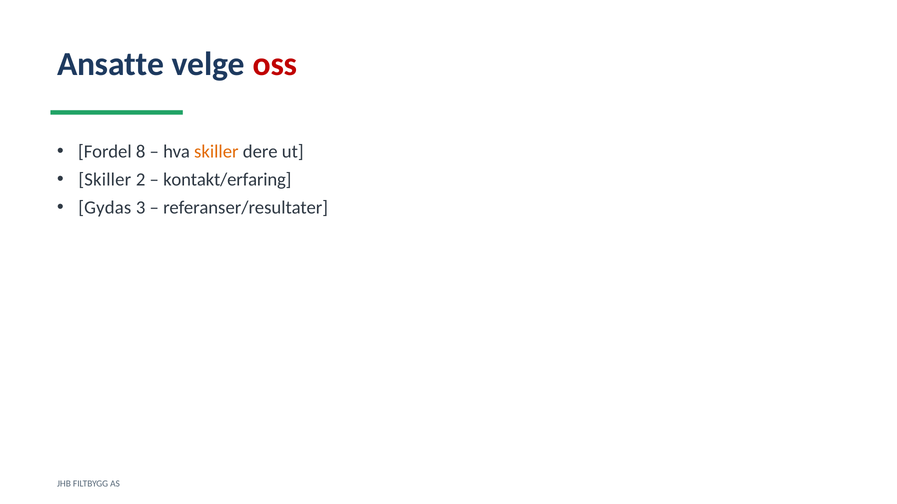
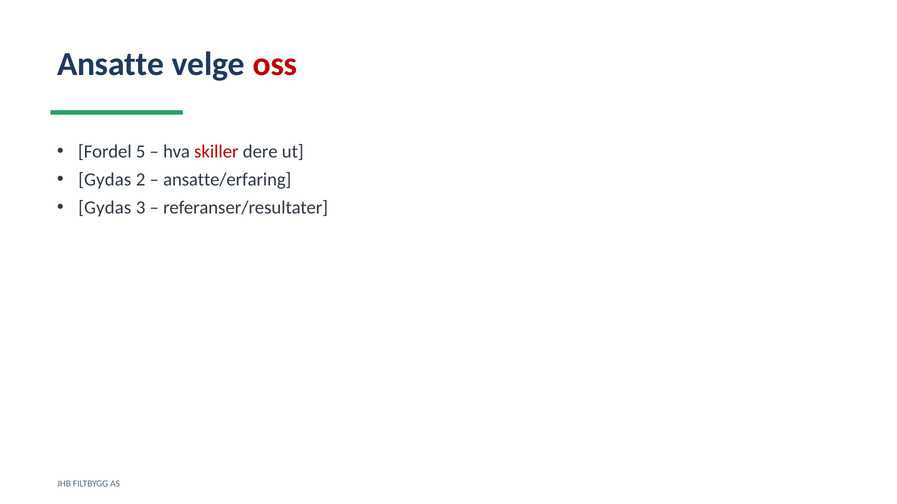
8: 8 -> 5
skiller at (216, 152) colour: orange -> red
Skiller at (105, 180): Skiller -> Gydas
kontakt/erfaring: kontakt/erfaring -> ansatte/erfaring
